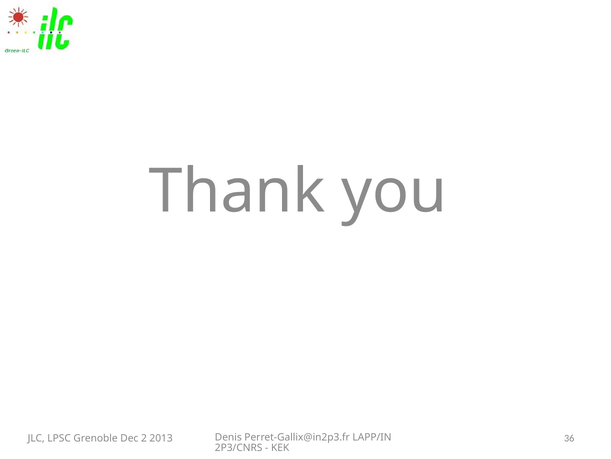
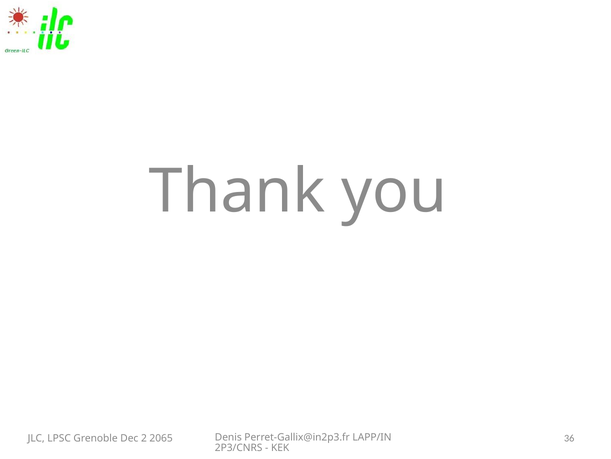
2013: 2013 -> 2065
